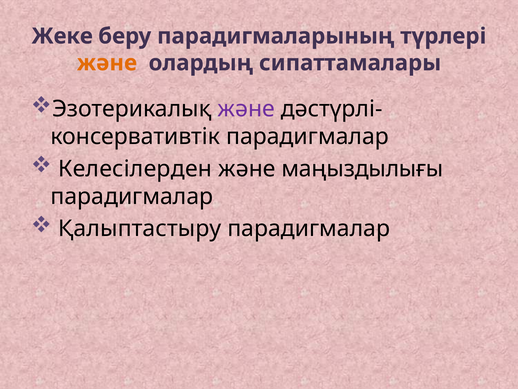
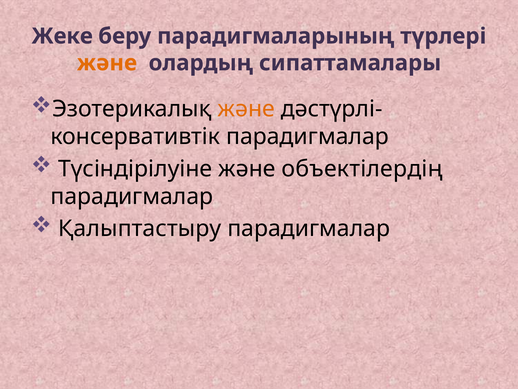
және at (246, 109) colour: purple -> orange
Келесілерден: Келесілерден -> Түсіндірілуіне
маңыздылығы: маңыздылығы -> объектілердің
